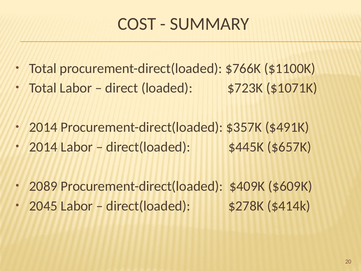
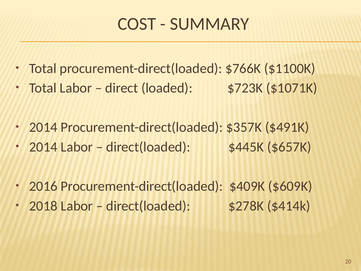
2089: 2089 -> 2016
2045: 2045 -> 2018
